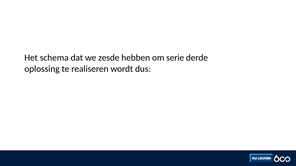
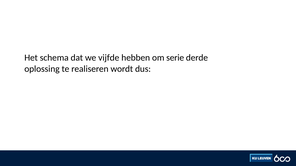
zesde: zesde -> vijfde
